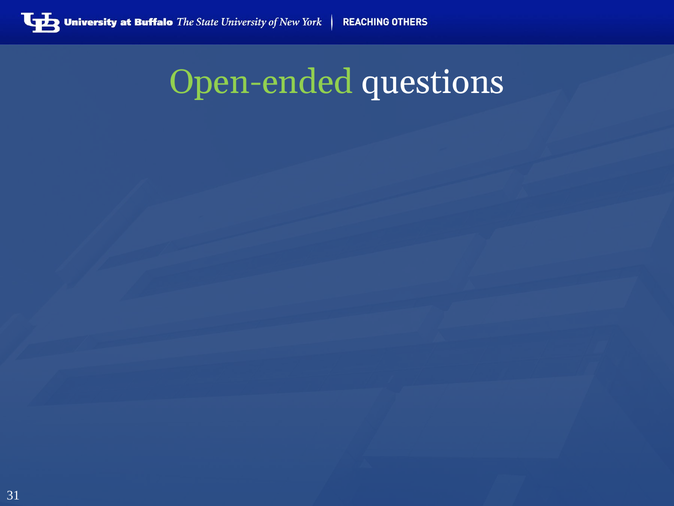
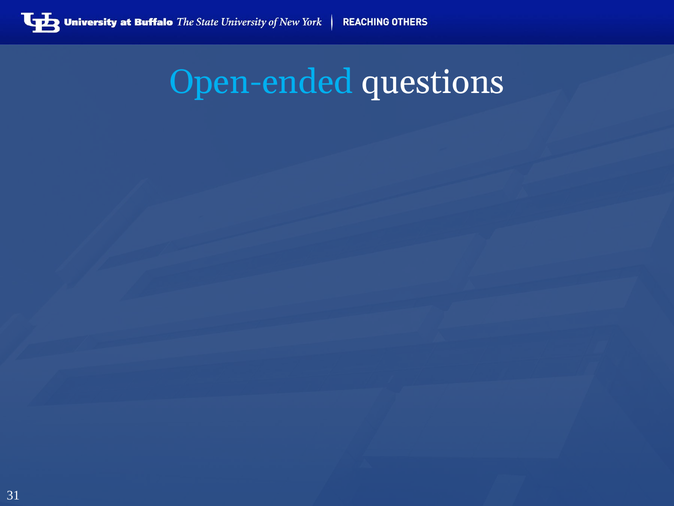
Open-ended colour: light green -> light blue
